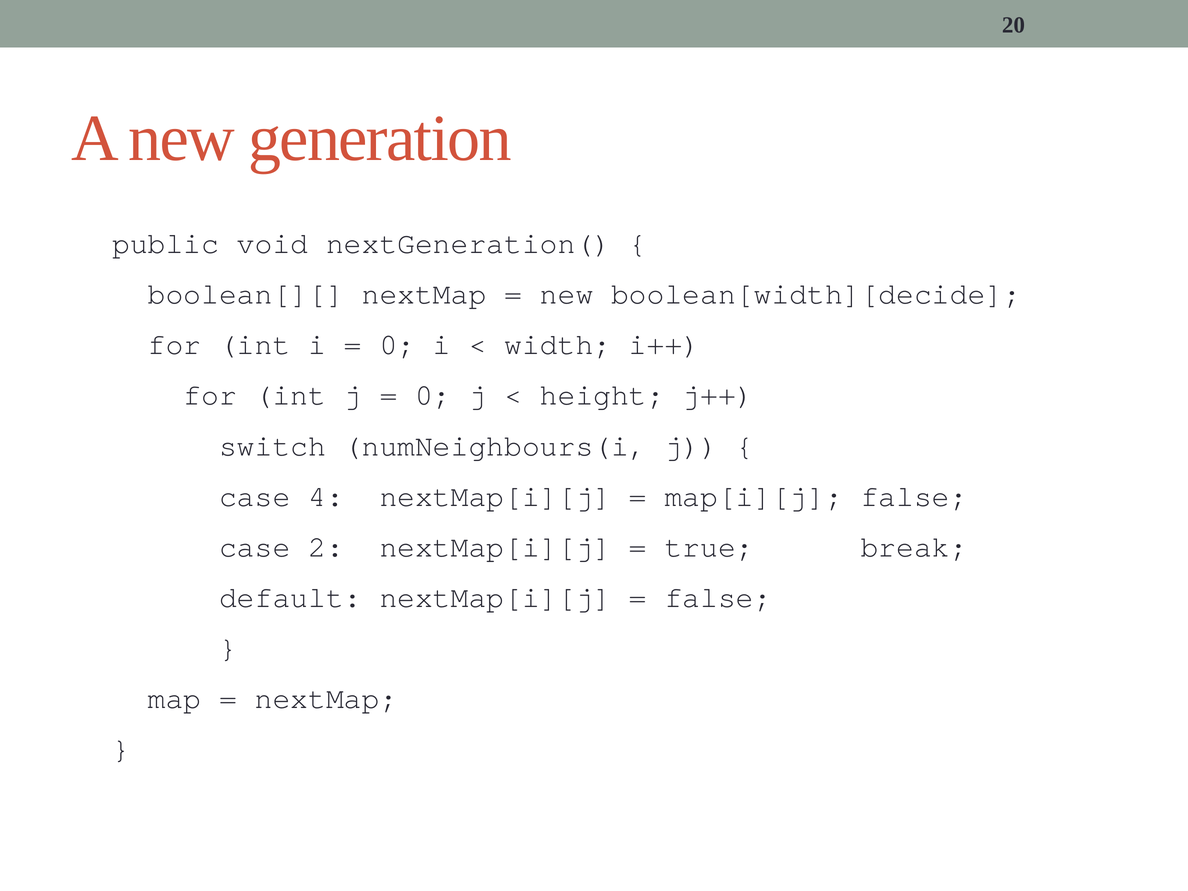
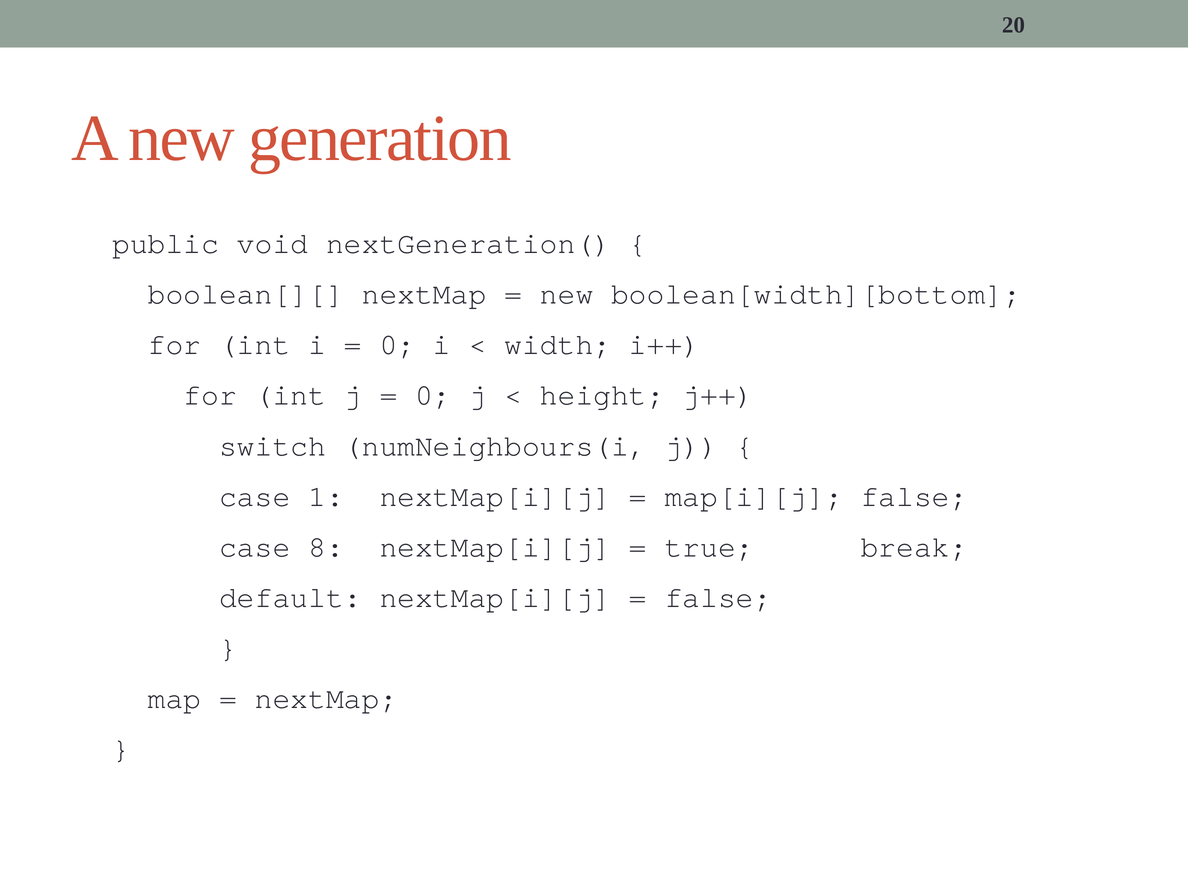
boolean[width][decide: boolean[width][decide -> boolean[width][bottom
4: 4 -> 1
2: 2 -> 8
